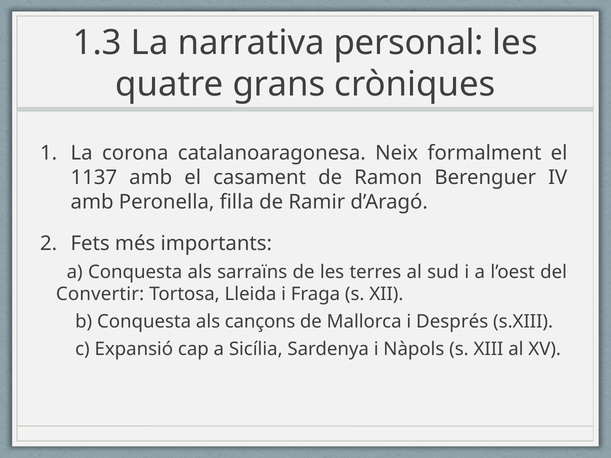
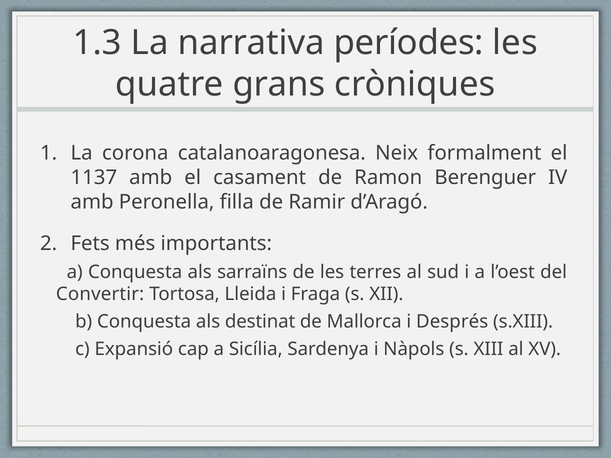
personal: personal -> períodes
cançons: cançons -> destinat
